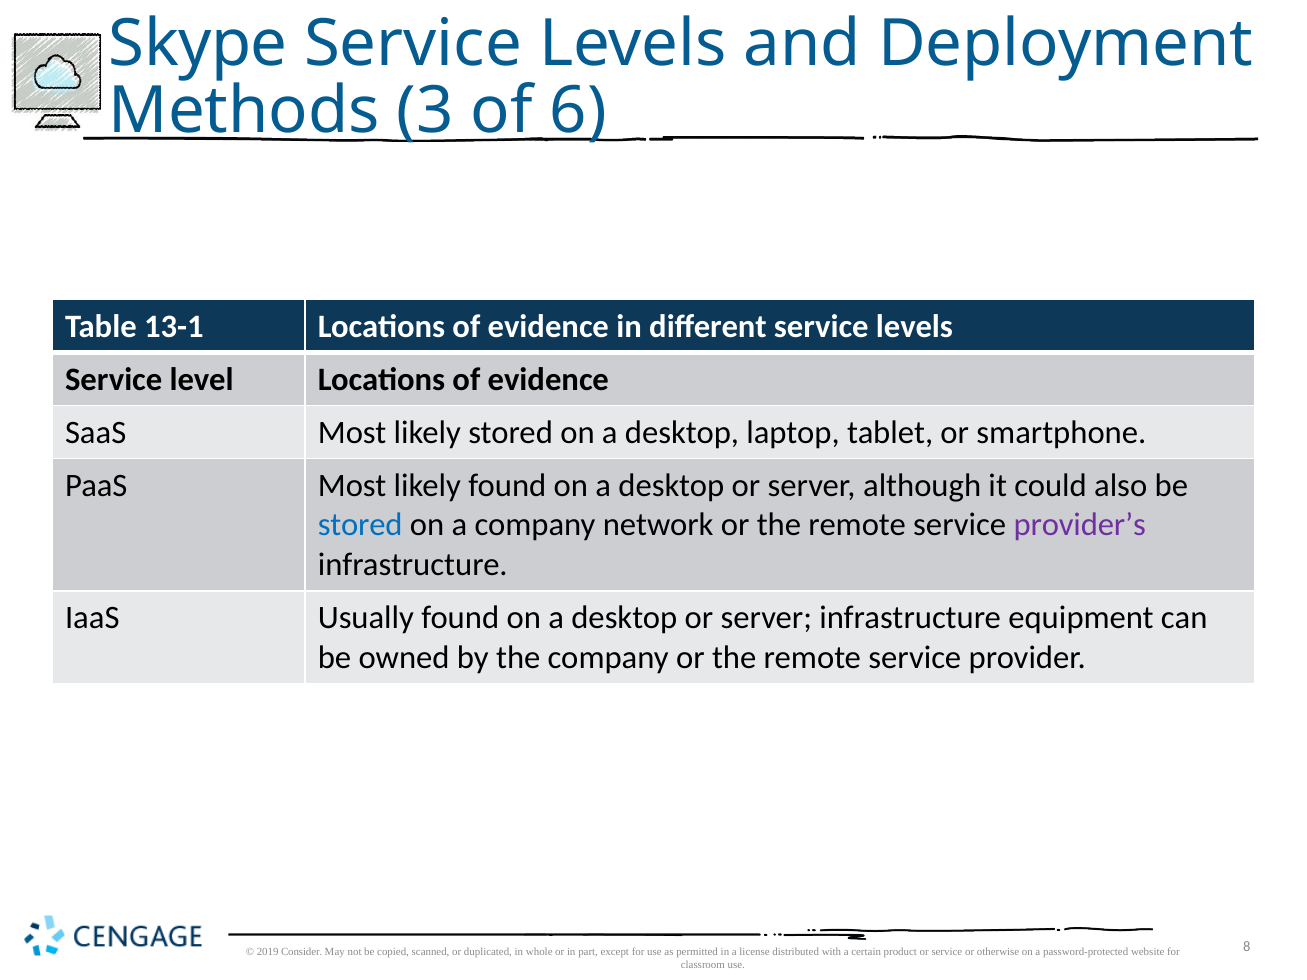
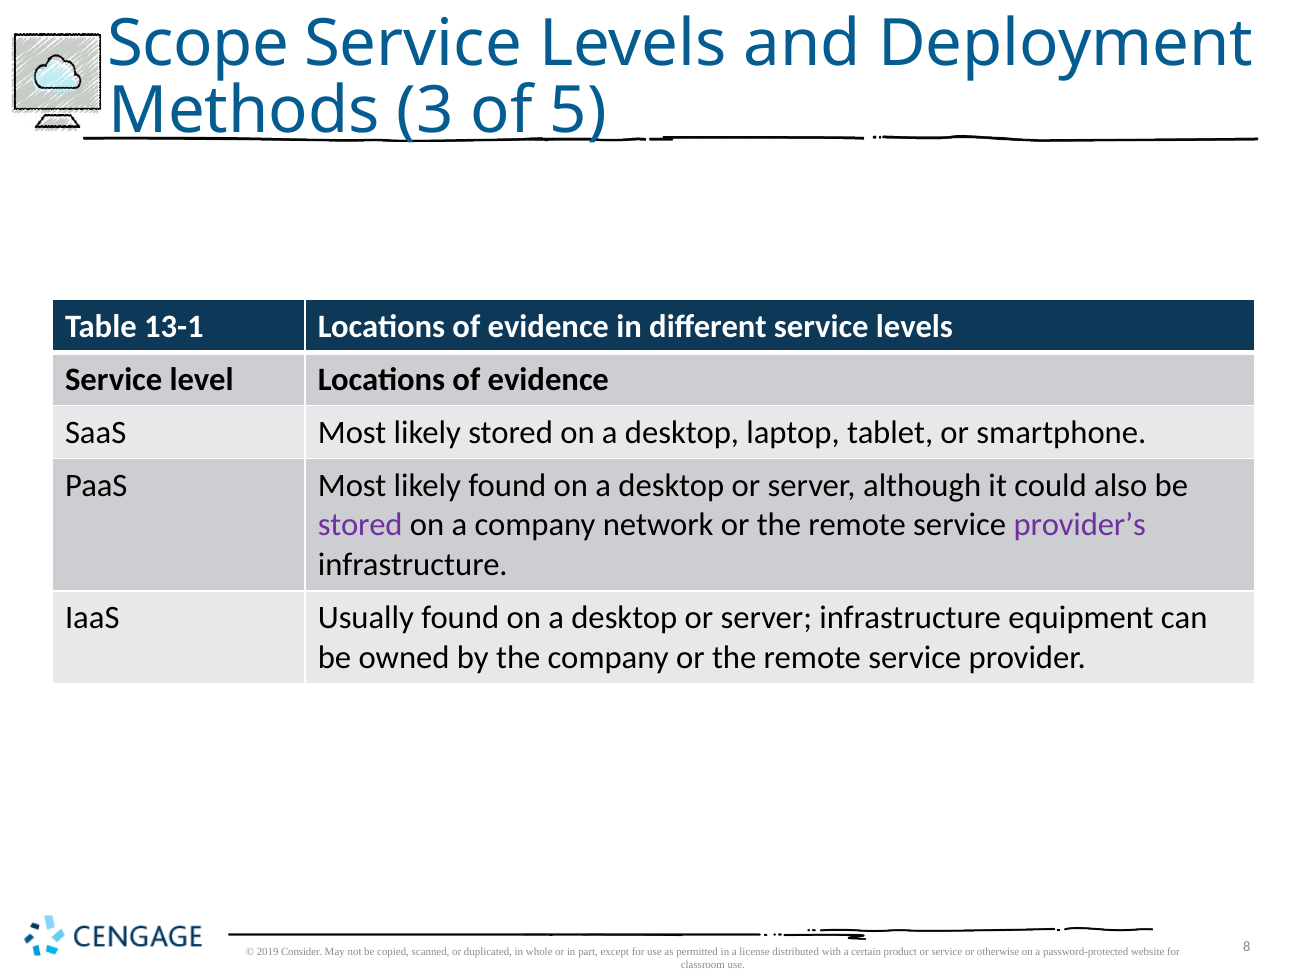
Skype: Skype -> Scope
6: 6 -> 5
stored at (360, 525) colour: blue -> purple
